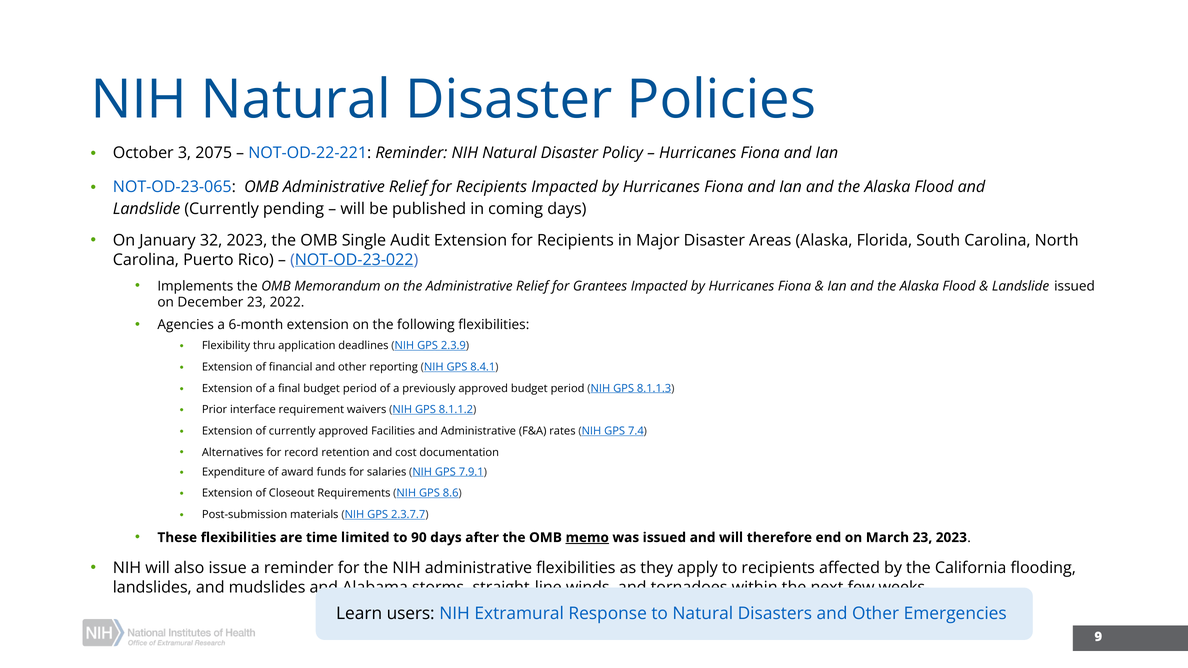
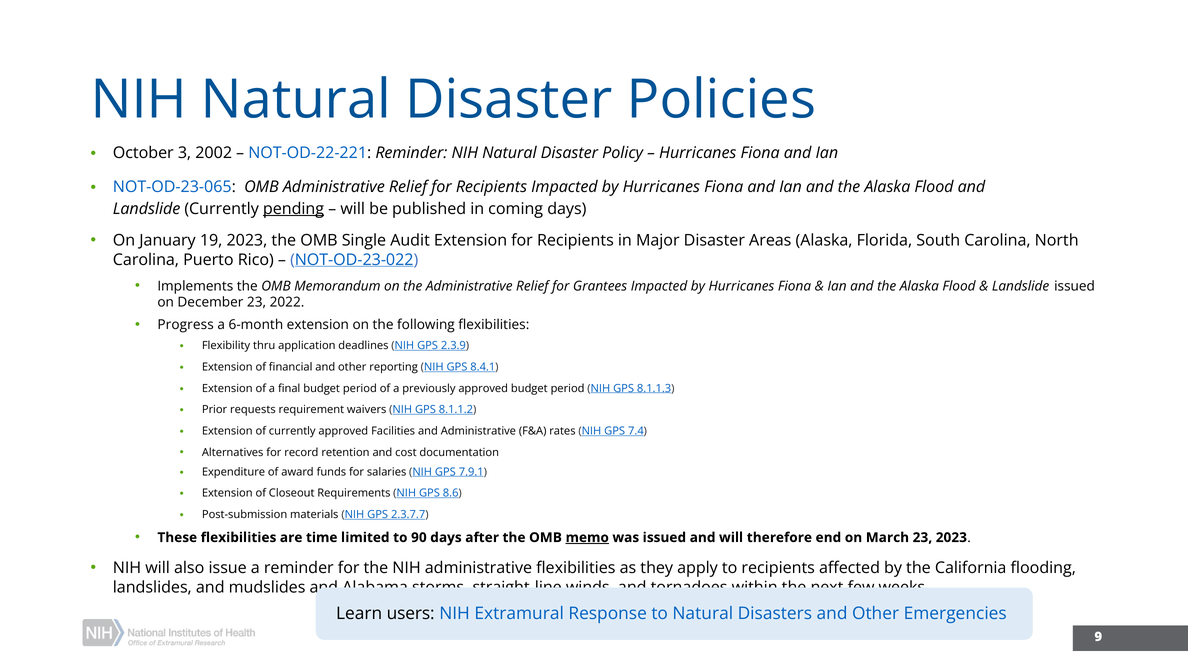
2075: 2075 -> 2002
pending underline: none -> present
32: 32 -> 19
Agencies: Agencies -> Progress
interface: interface -> requests
